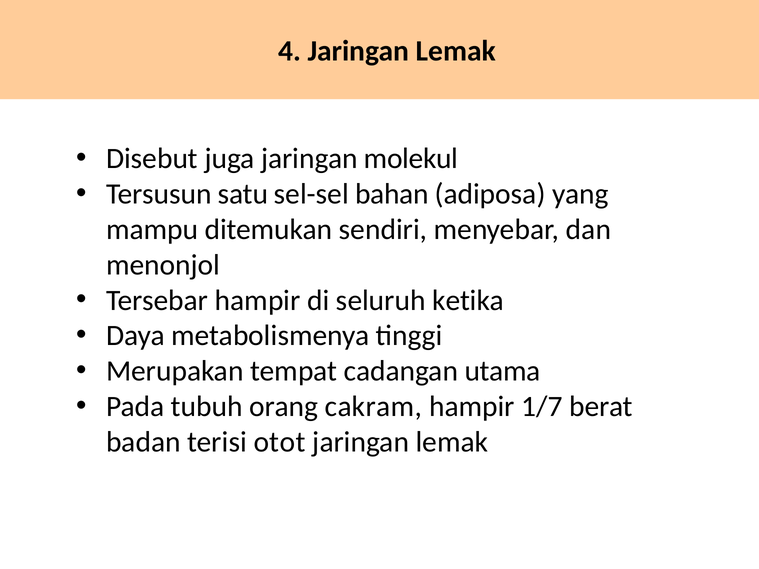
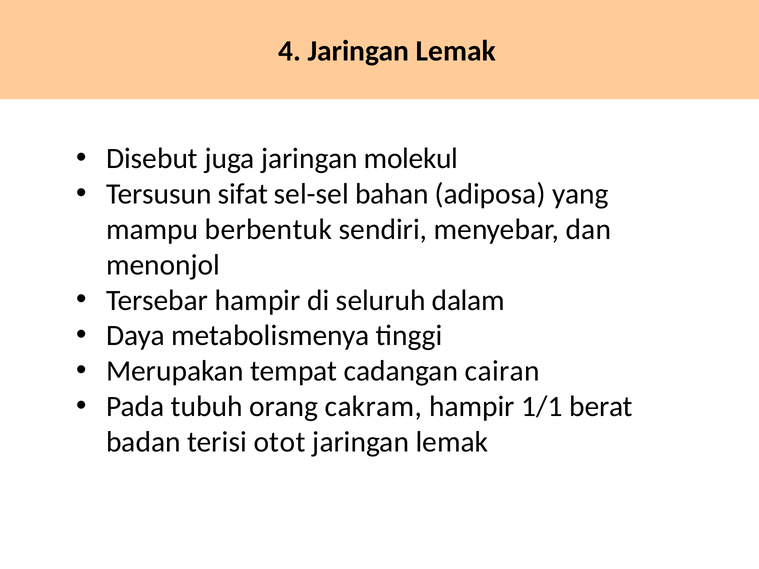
satu: satu -> sifat
ditemukan: ditemukan -> berbentuk
ketika: ketika -> dalam
utama: utama -> cairan
1/7: 1/7 -> 1/1
